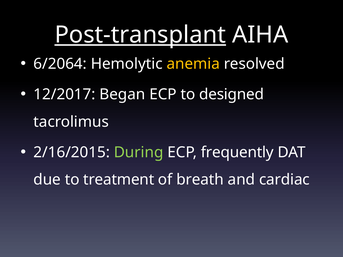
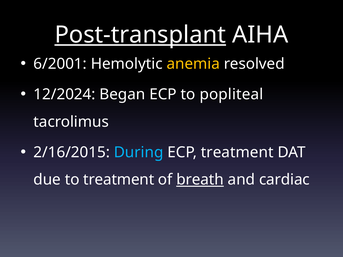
6/2064: 6/2064 -> 6/2001
12/2017: 12/2017 -> 12/2024
designed: designed -> popliteal
During colour: light green -> light blue
ECP frequently: frequently -> treatment
breath underline: none -> present
